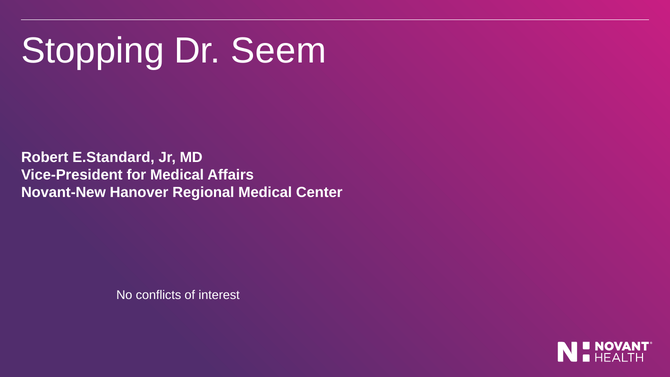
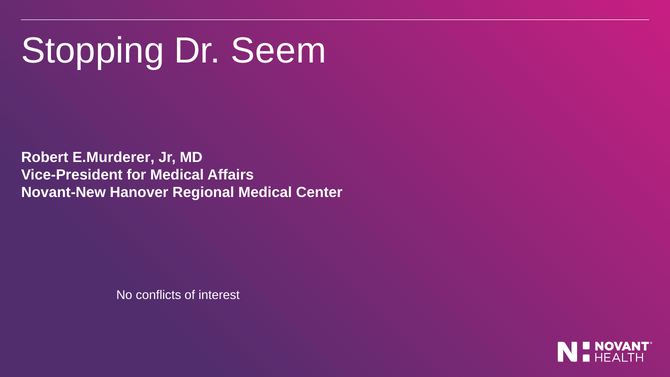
E.Standard: E.Standard -> E.Murderer
